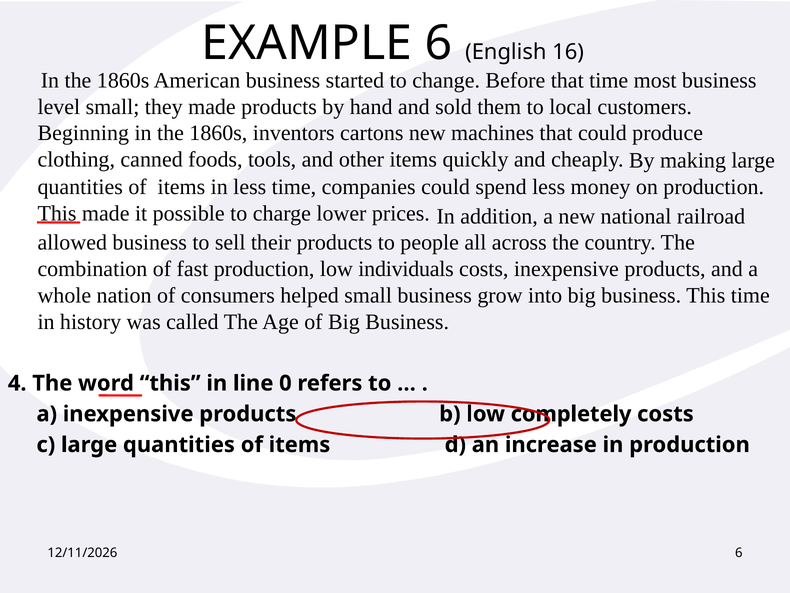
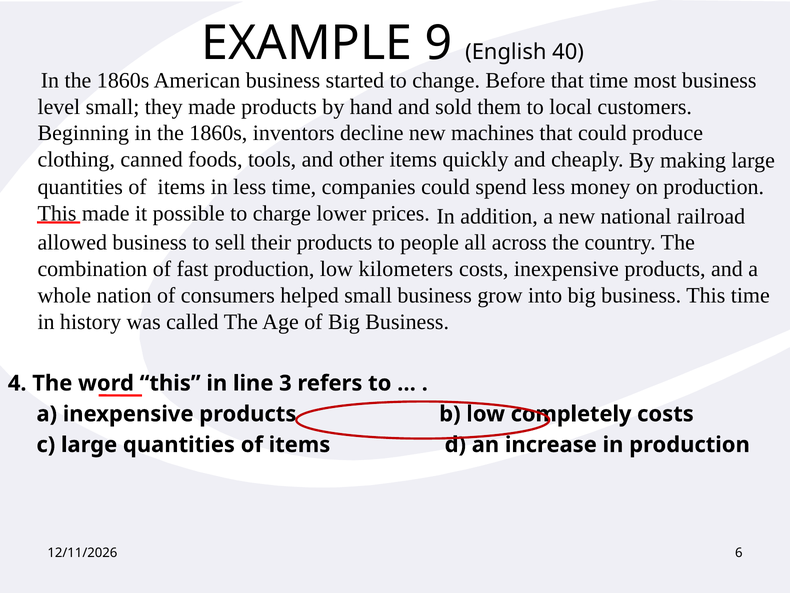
6 at (439, 43): 6 -> 9
16: 16 -> 40
cartons: cartons -> decline
individuals: individuals -> kilometers
0: 0 -> 3
